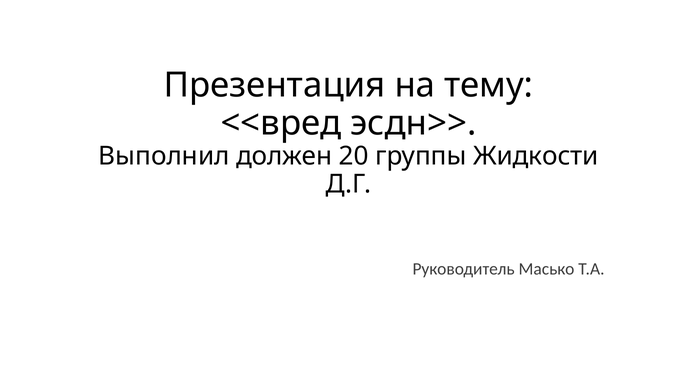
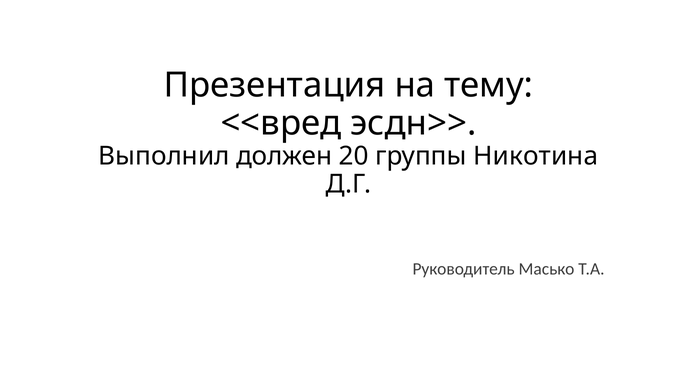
Жидкости: Жидкости -> Никотина
